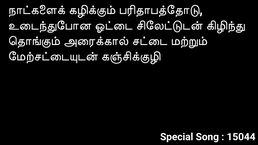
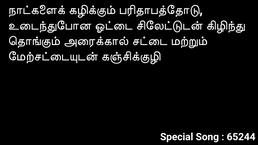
15044: 15044 -> 65244
